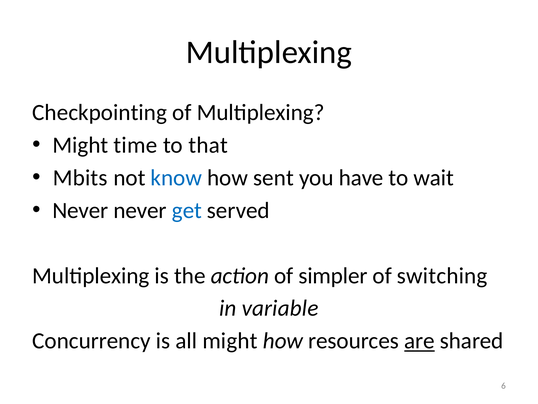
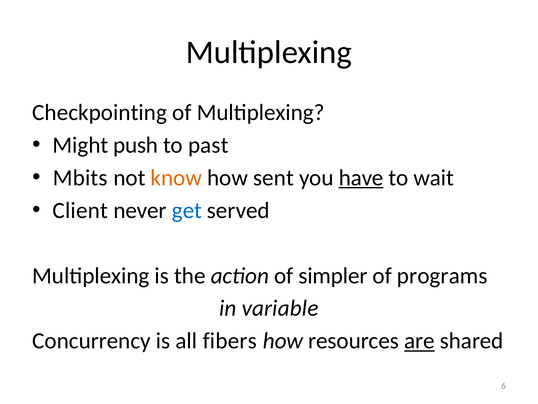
time: time -> push
that: that -> past
know colour: blue -> orange
have underline: none -> present
Never at (80, 210): Never -> Client
switching: switching -> programs
all might: might -> fibers
